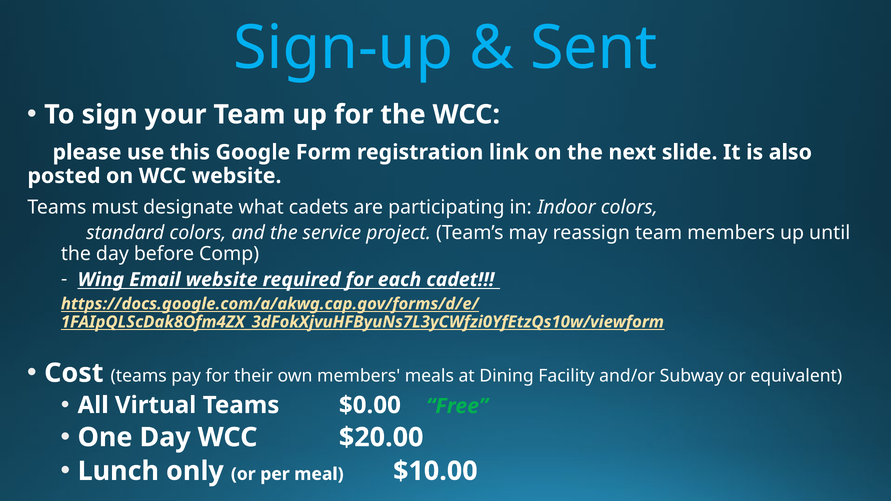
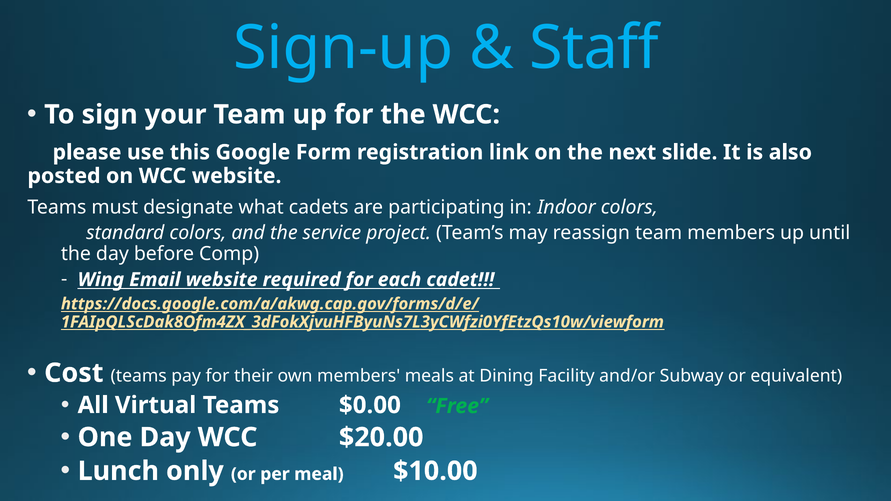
Sent: Sent -> Staff
